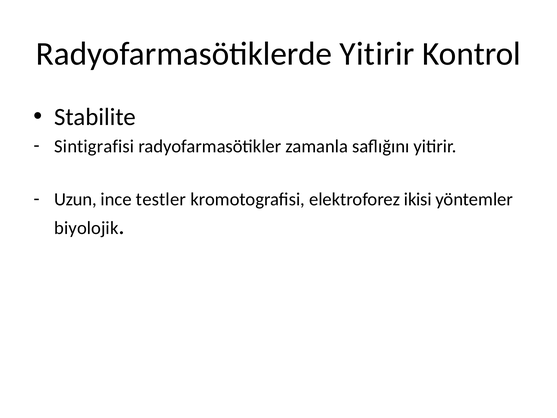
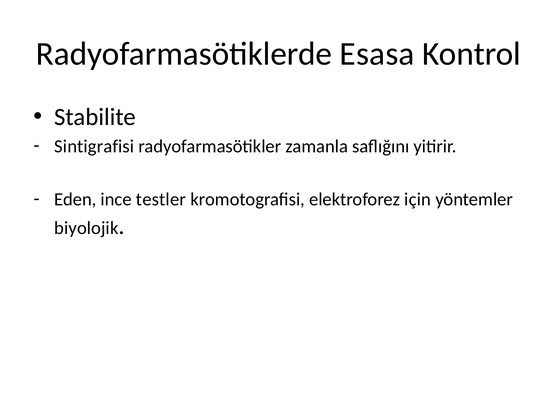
Radyofarmasötiklerde Yitirir: Yitirir -> Esasa
Uzun: Uzun -> Eden
ikisi: ikisi -> için
